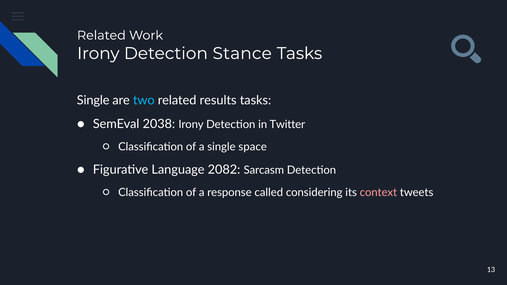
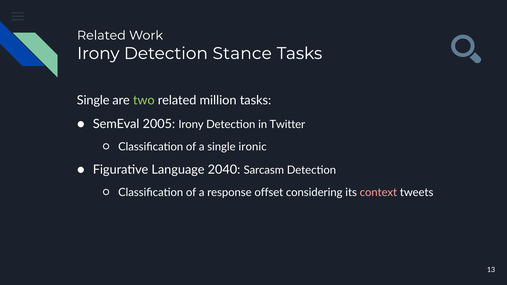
two colour: light blue -> light green
results: results -> million
2038: 2038 -> 2005
space: space -> ironic
2082: 2082 -> 2040
called: called -> offset
